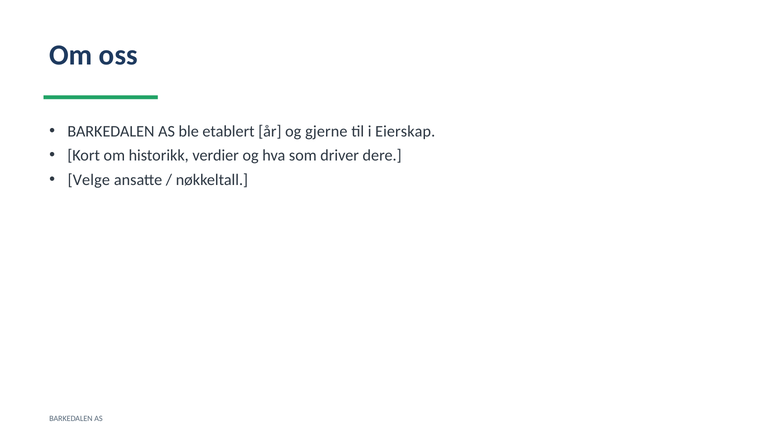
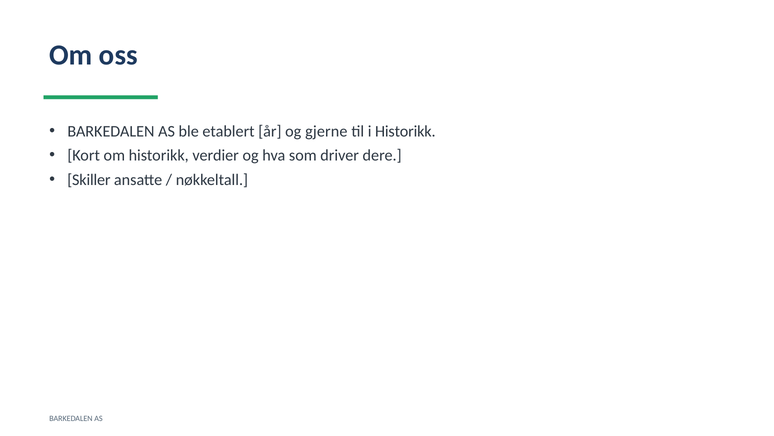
i Eierskap: Eierskap -> Historikk
Velge: Velge -> Skiller
